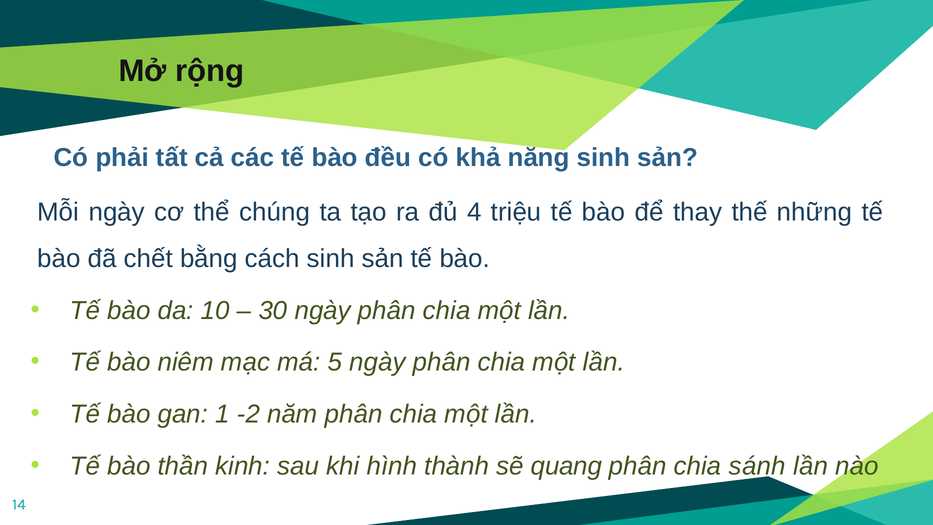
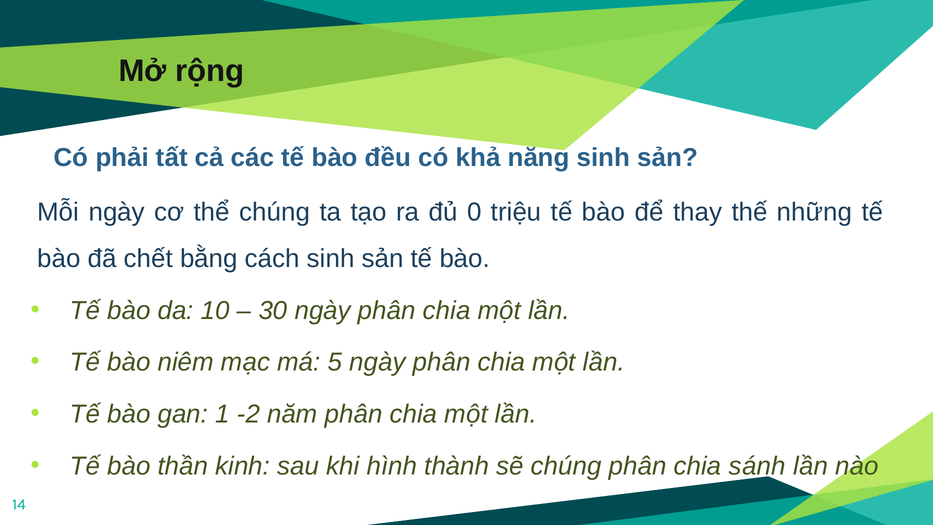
4: 4 -> 0
sẽ quang: quang -> chúng
